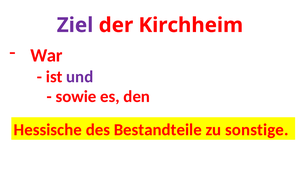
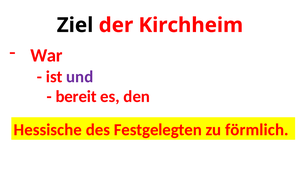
Ziel colour: purple -> black
sowie: sowie -> bereit
Bestandteile: Bestandteile -> Festgelegten
sonstige: sonstige -> förmlich
